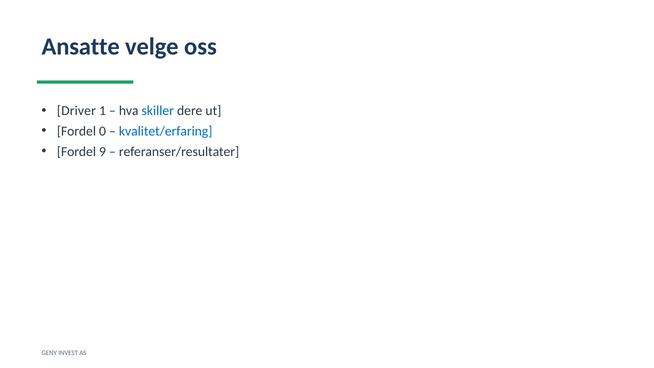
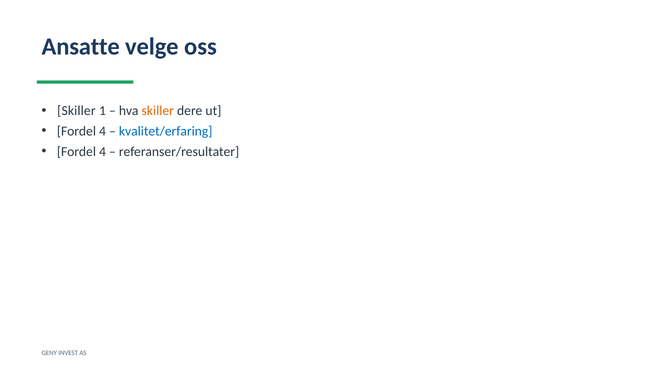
Driver at (76, 111): Driver -> Skiller
skiller at (158, 111) colour: blue -> orange
0 at (103, 131): 0 -> 4
9 at (103, 152): 9 -> 4
